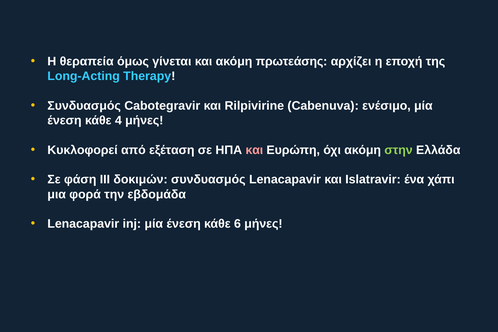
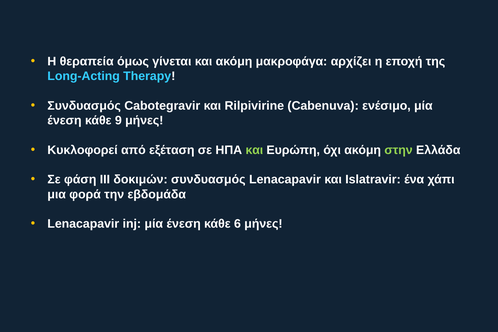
πρωτεάσης: πρωτεάσης -> μακροφάγα
4: 4 -> 9
και at (254, 150) colour: pink -> light green
